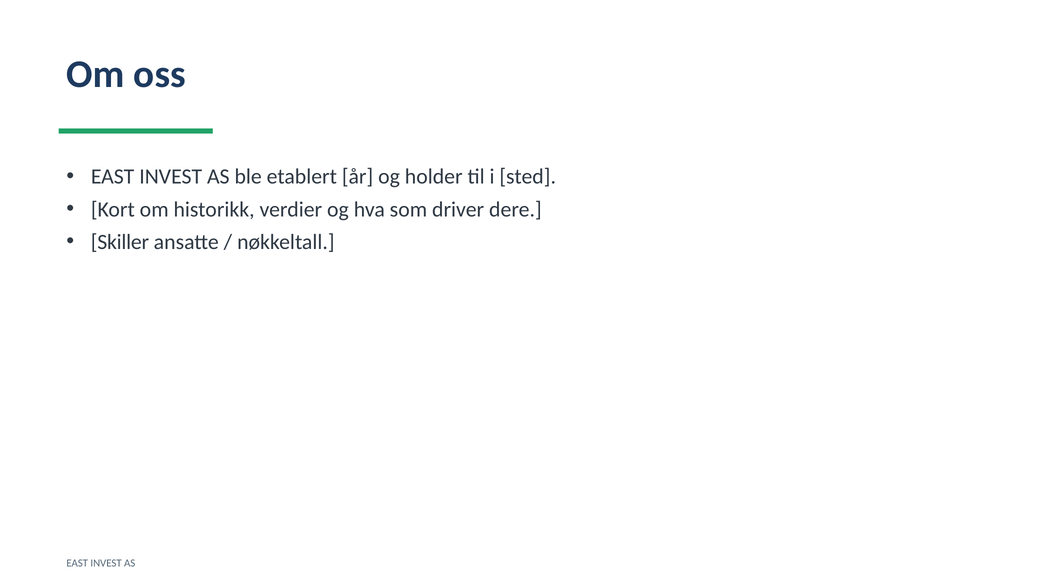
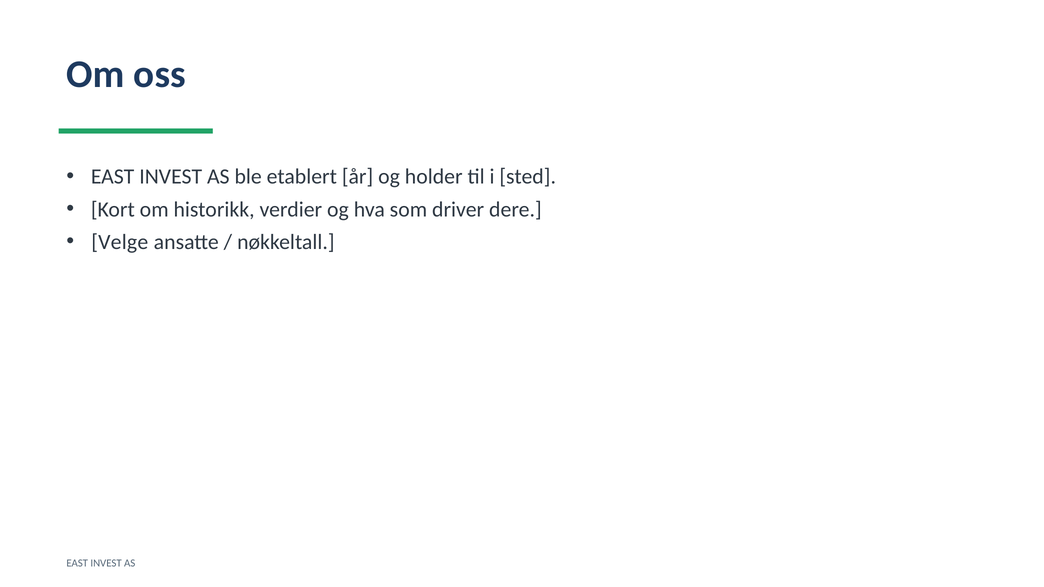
Skiller: Skiller -> Velge
